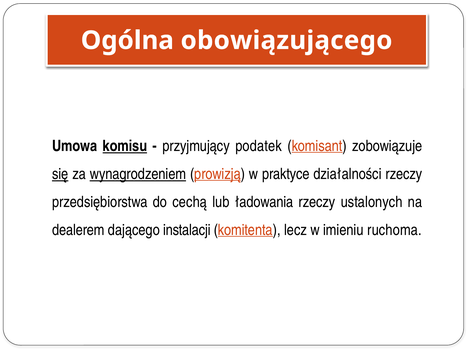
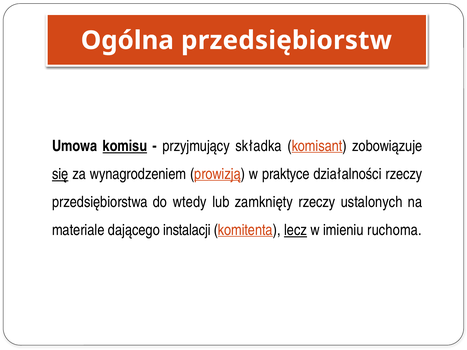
obowiązującego: obowiązującego -> przedsiębiorstw
podatek: podatek -> składka
wynagrodzeniem underline: present -> none
cechą: cechą -> wtedy
ładowania: ładowania -> zamknięty
dealerem: dealerem -> materiale
lecz underline: none -> present
